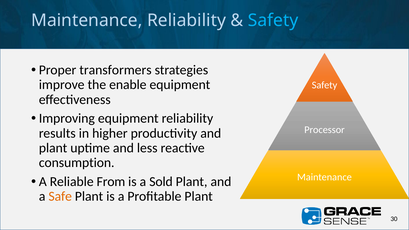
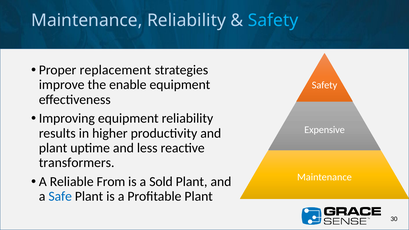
transformers: transformers -> replacement
Processor: Processor -> Expensive
consumption: consumption -> transformers
Safe colour: orange -> blue
